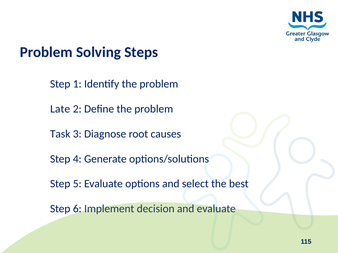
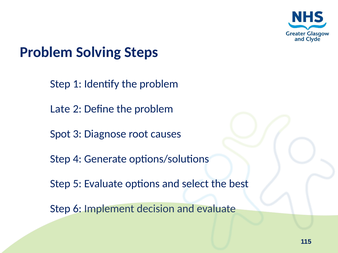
Task: Task -> Spot
